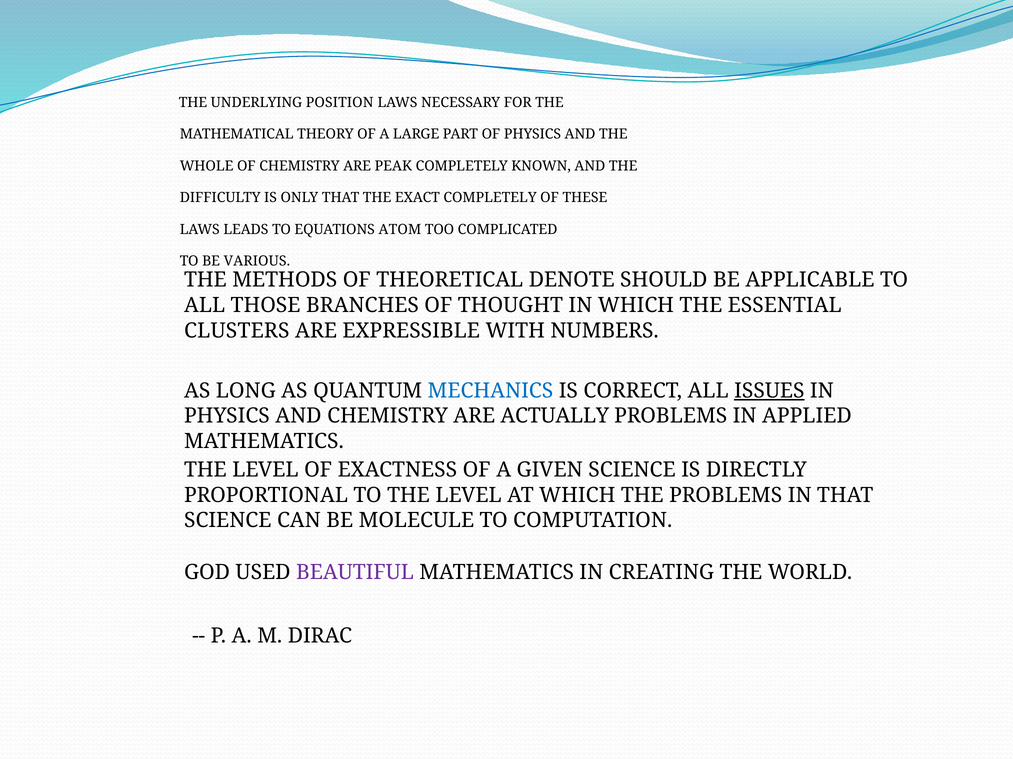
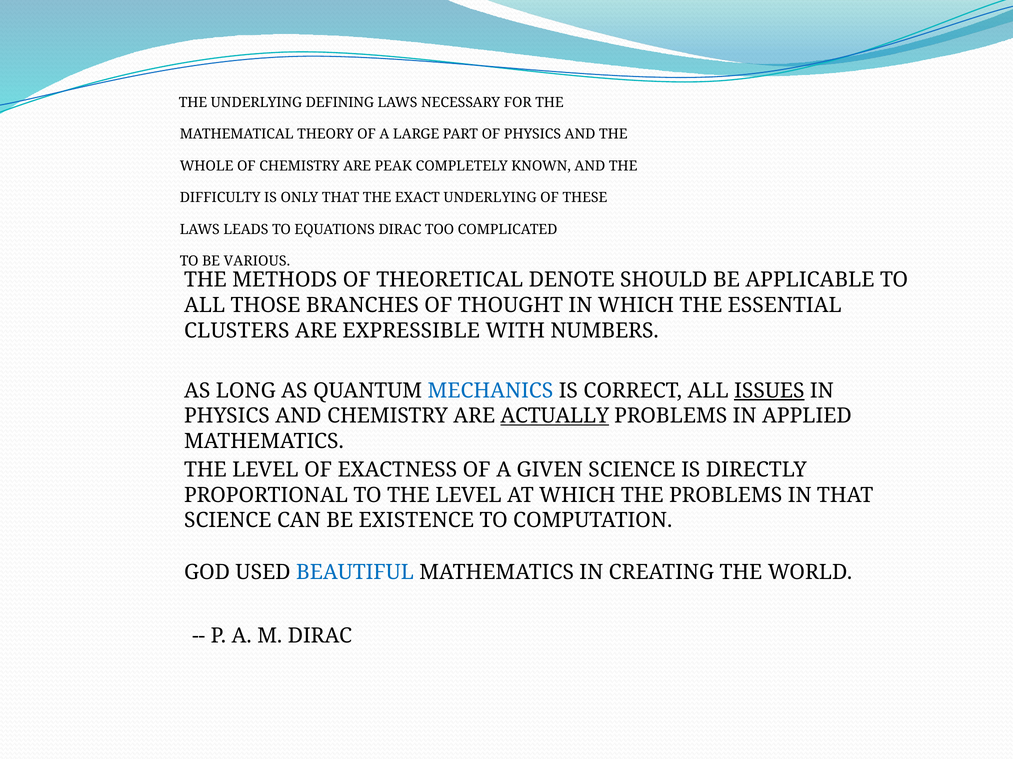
POSITION: POSITION -> DEFINING
EXACT COMPLETELY: COMPLETELY -> UNDERLYING
EQUATIONS ATOM: ATOM -> DIRAC
ACTUALLY underline: none -> present
MOLECULE: MOLECULE -> EXISTENCE
BEAUTIFUL colour: purple -> blue
